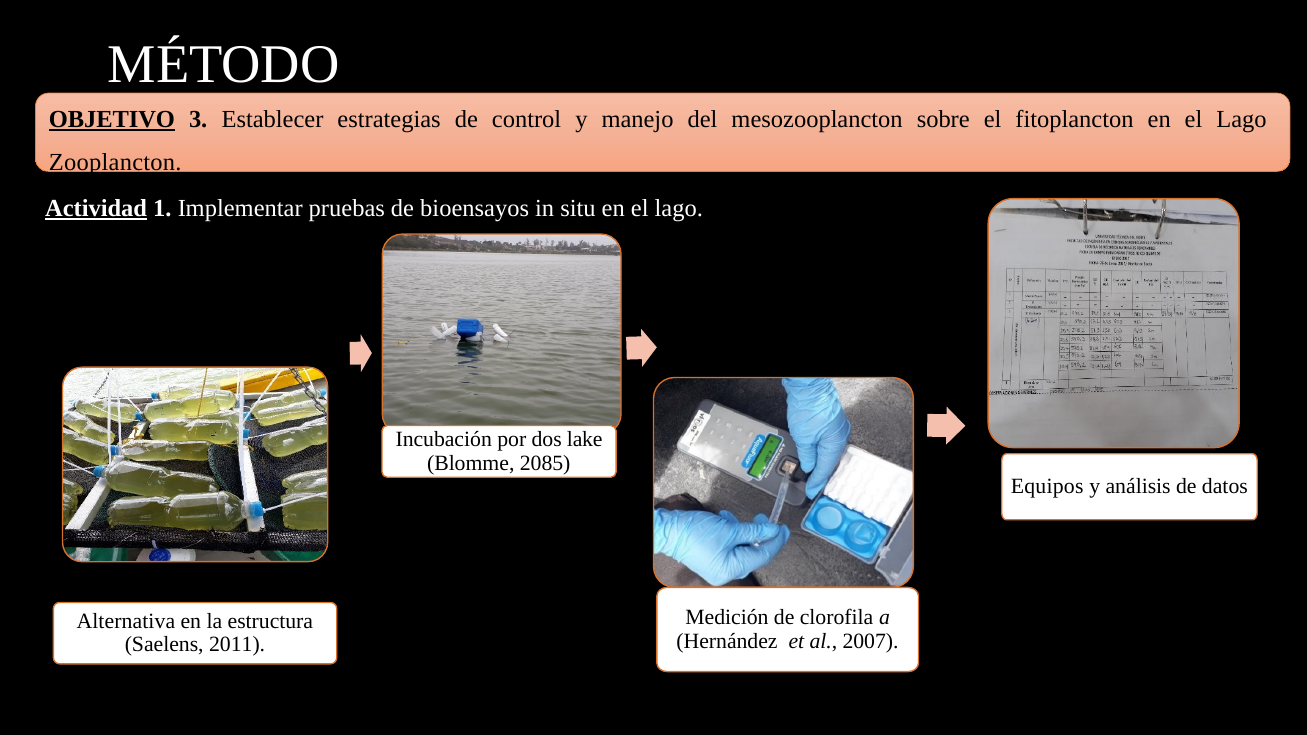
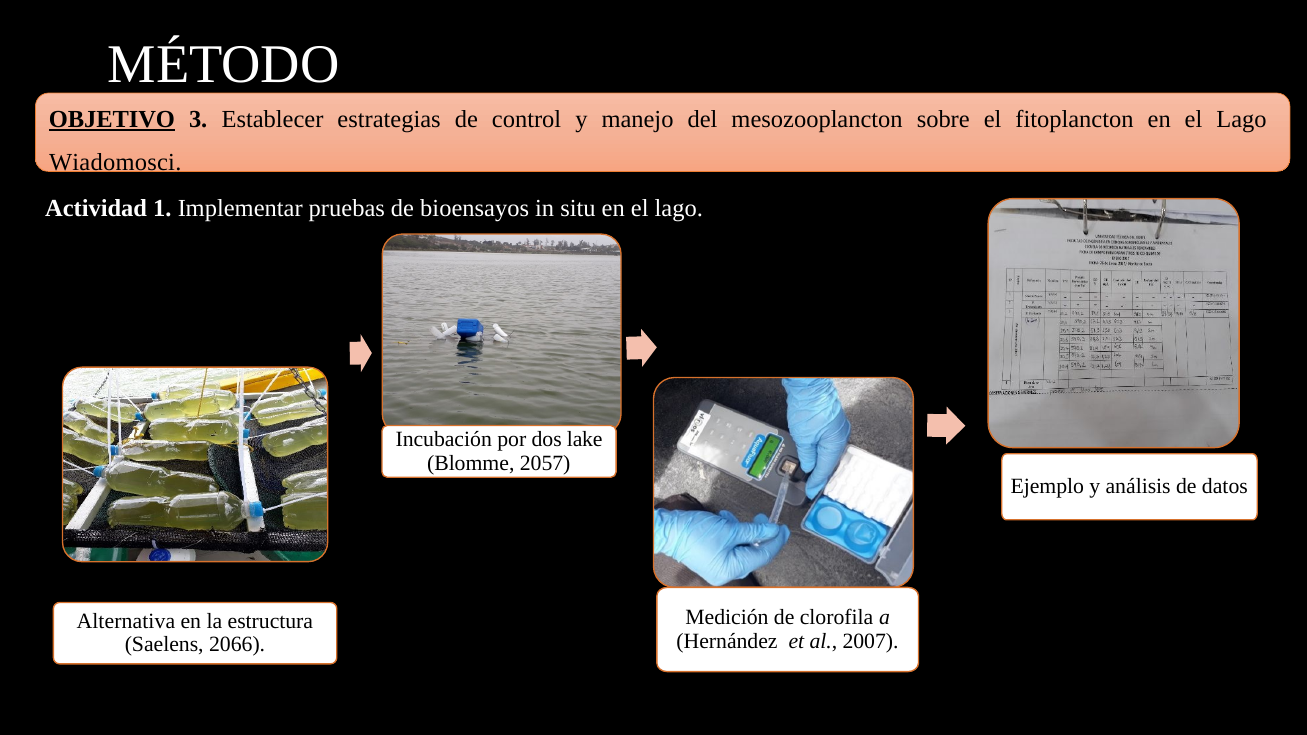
Zooplancton: Zooplancton -> Wiadomosci
Actividad underline: present -> none
2085: 2085 -> 2057
Equipos: Equipos -> Ejemplo
2011: 2011 -> 2066
